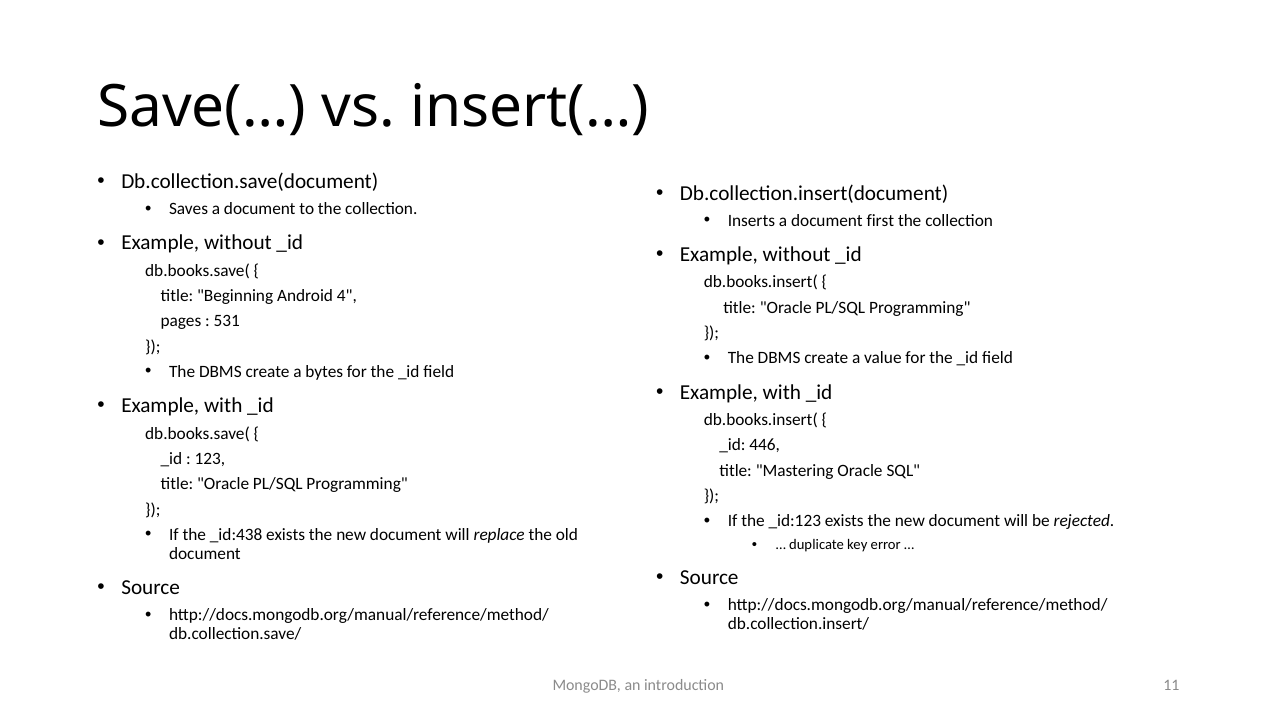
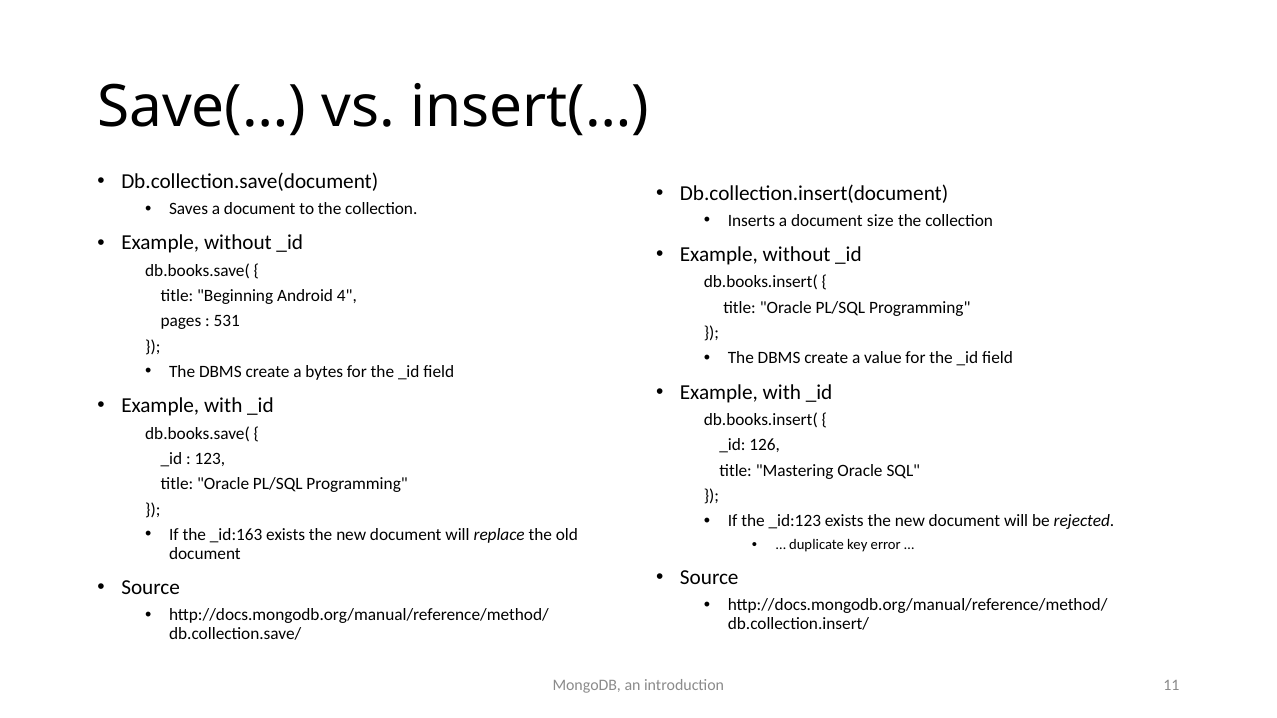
first: first -> size
446: 446 -> 126
_id:438: _id:438 -> _id:163
